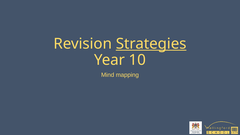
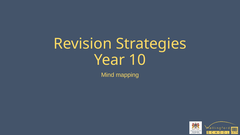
Strategies underline: present -> none
